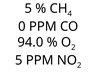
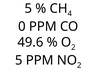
94.0: 94.0 -> 49.6
